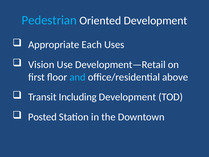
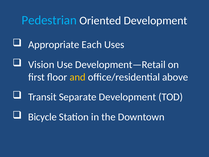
and colour: light blue -> yellow
Including: Including -> Separate
Posted: Posted -> Bicycle
